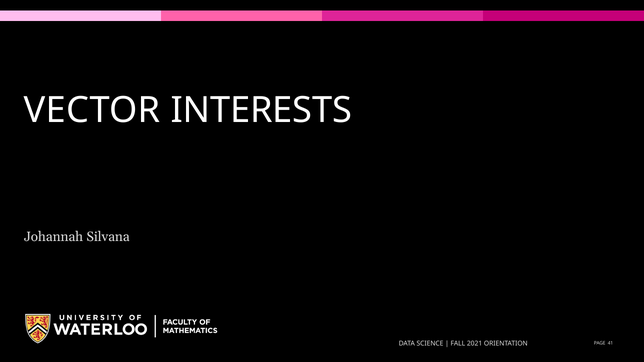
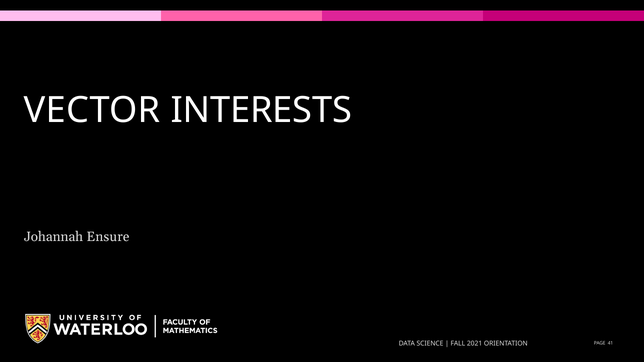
Silvana: Silvana -> Ensure
